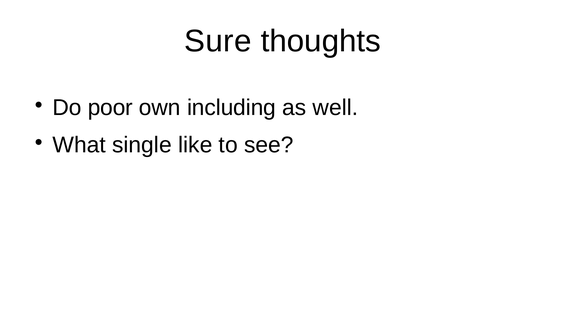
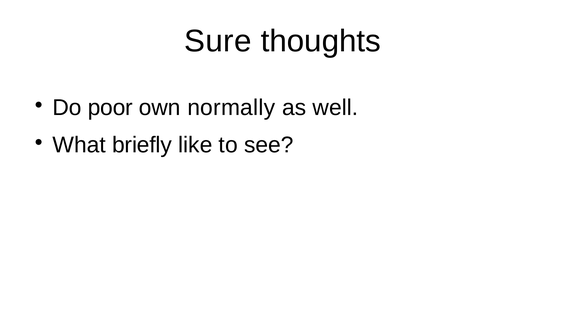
including: including -> normally
single: single -> briefly
